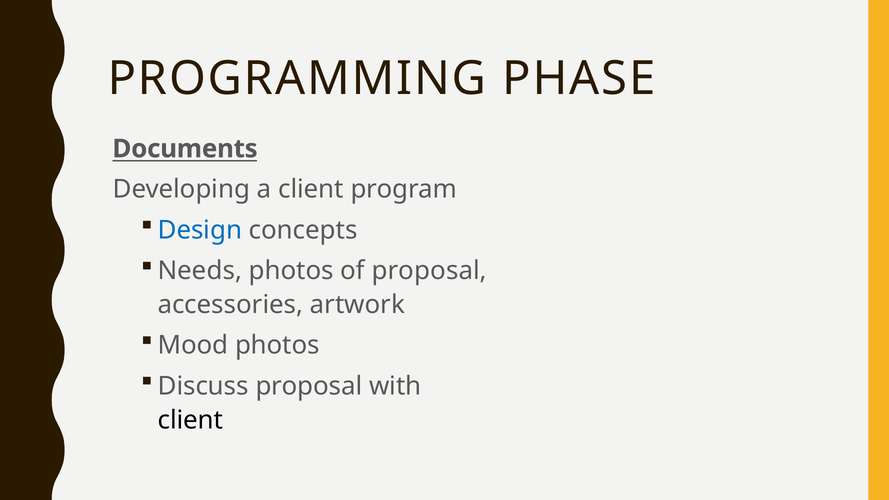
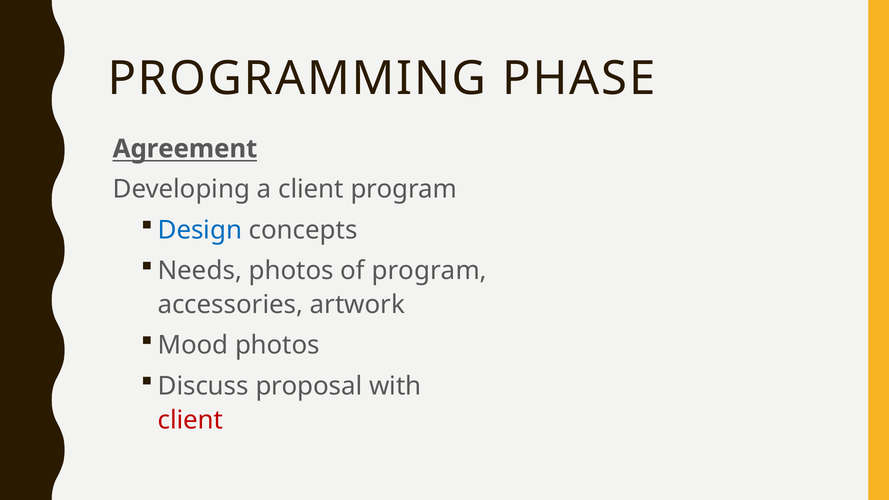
Documents: Documents -> Agreement
of proposal: proposal -> program
client at (190, 420) colour: black -> red
